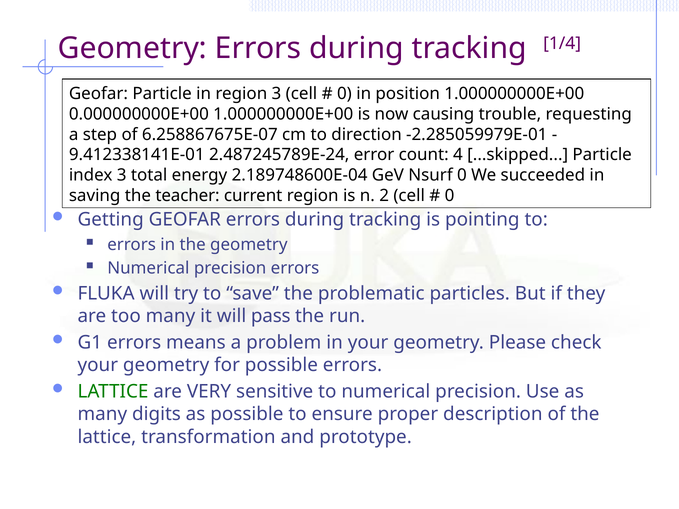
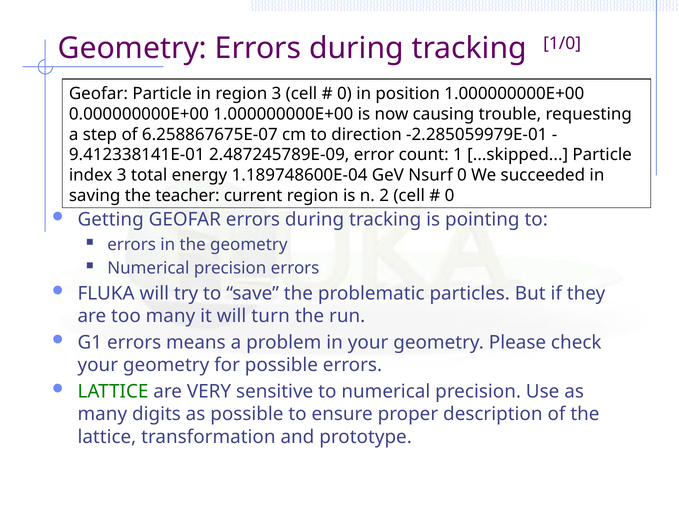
1/4: 1/4 -> 1/0
2.487245789E-24: 2.487245789E-24 -> 2.487245789E-09
4: 4 -> 1
2.189748600E-04: 2.189748600E-04 -> 1.189748600E-04
pass: pass -> turn
